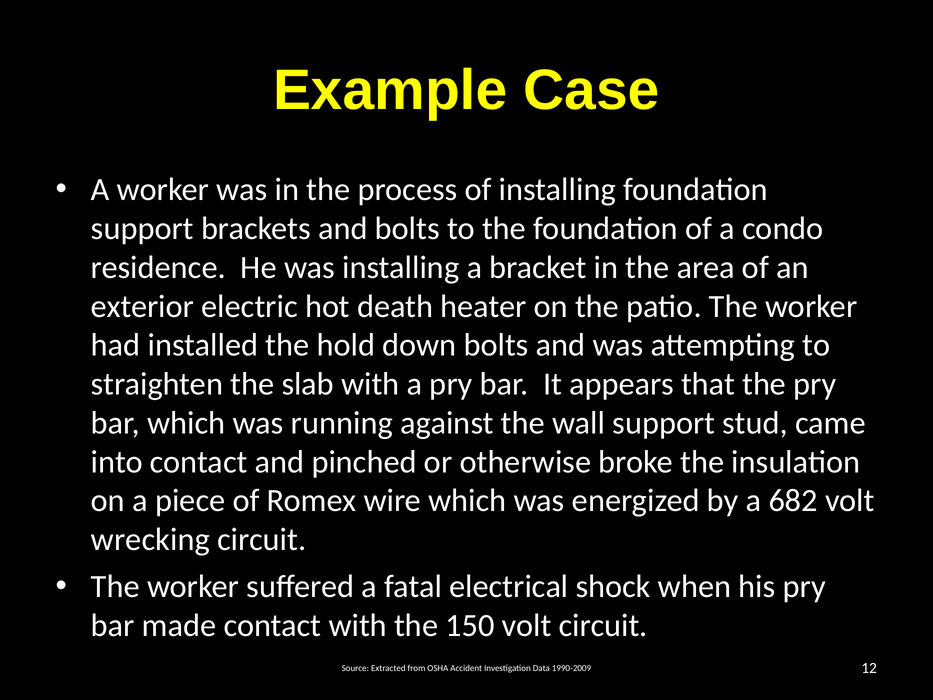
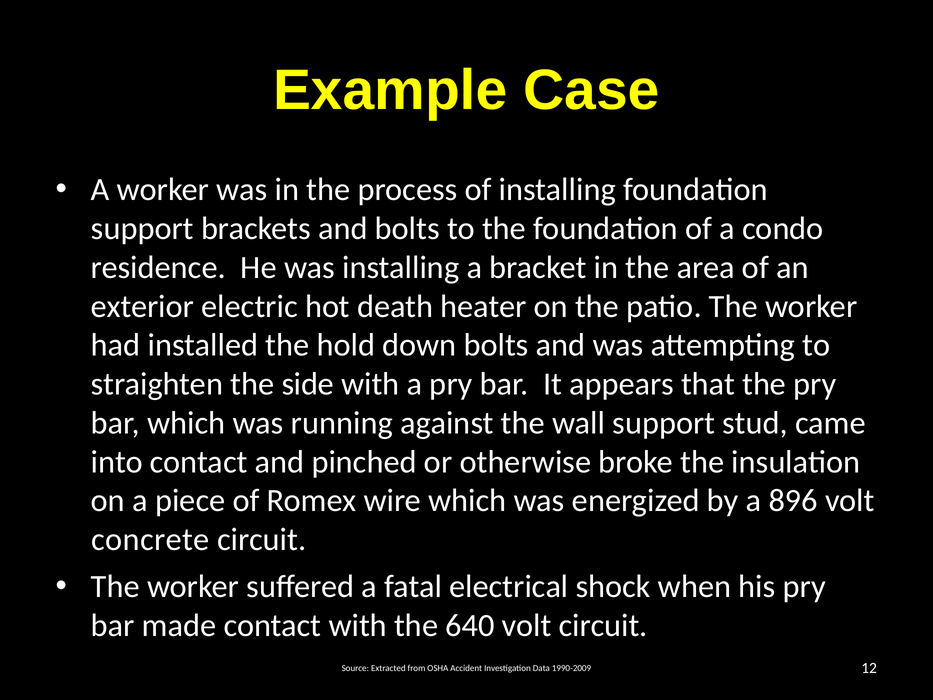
slab: slab -> side
682: 682 -> 896
wrecking: wrecking -> concrete
150: 150 -> 640
